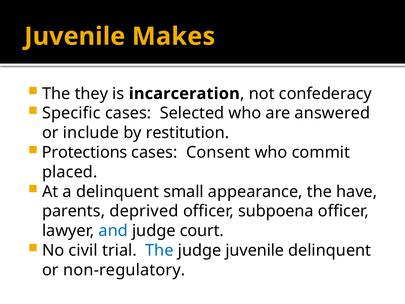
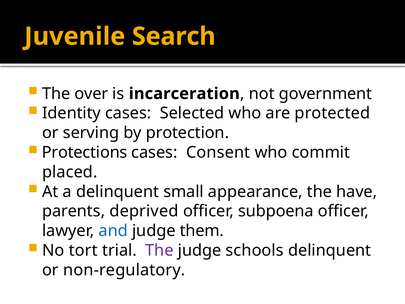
Makes: Makes -> Search
they: they -> over
confederacy: confederacy -> government
Specific: Specific -> Identity
answered: answered -> protected
include: include -> serving
restitution: restitution -> protection
court: court -> them
civil: civil -> tort
The at (159, 250) colour: blue -> purple
judge juvenile: juvenile -> schools
